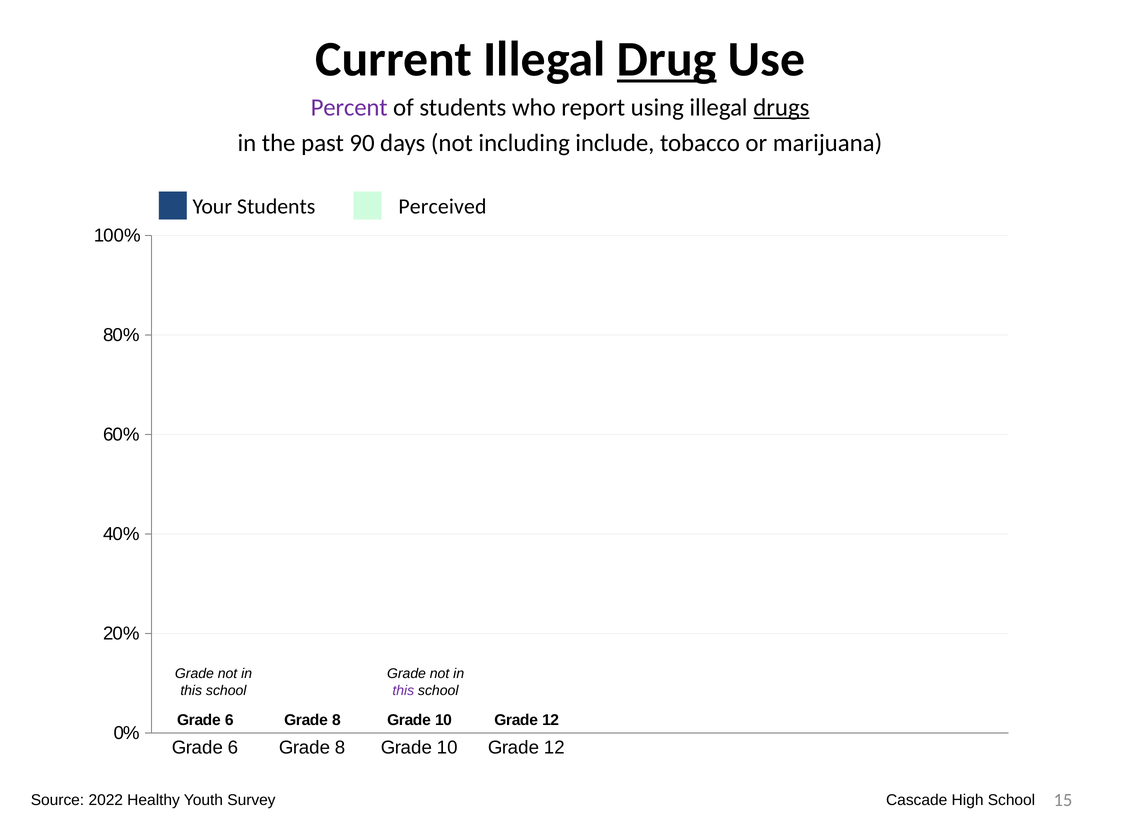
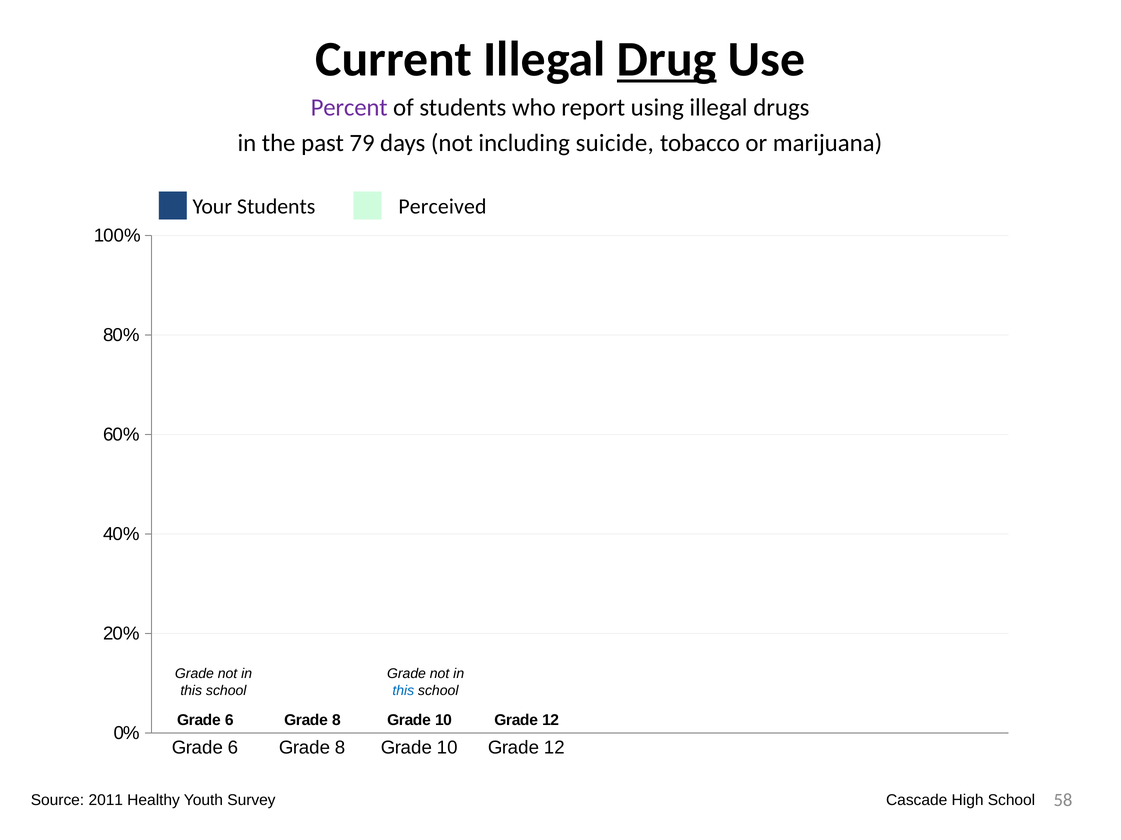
drugs underline: present -> none
90: 90 -> 79
include: include -> suicide
this at (403, 691) colour: purple -> blue
2022: 2022 -> 2011
15: 15 -> 58
